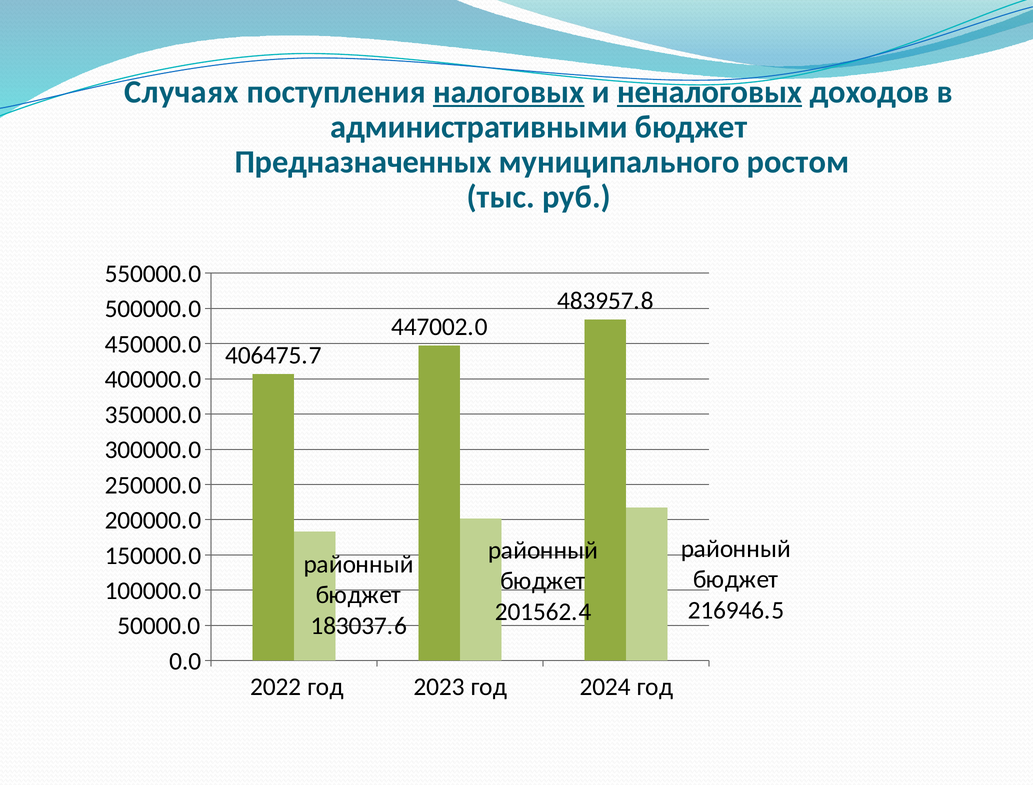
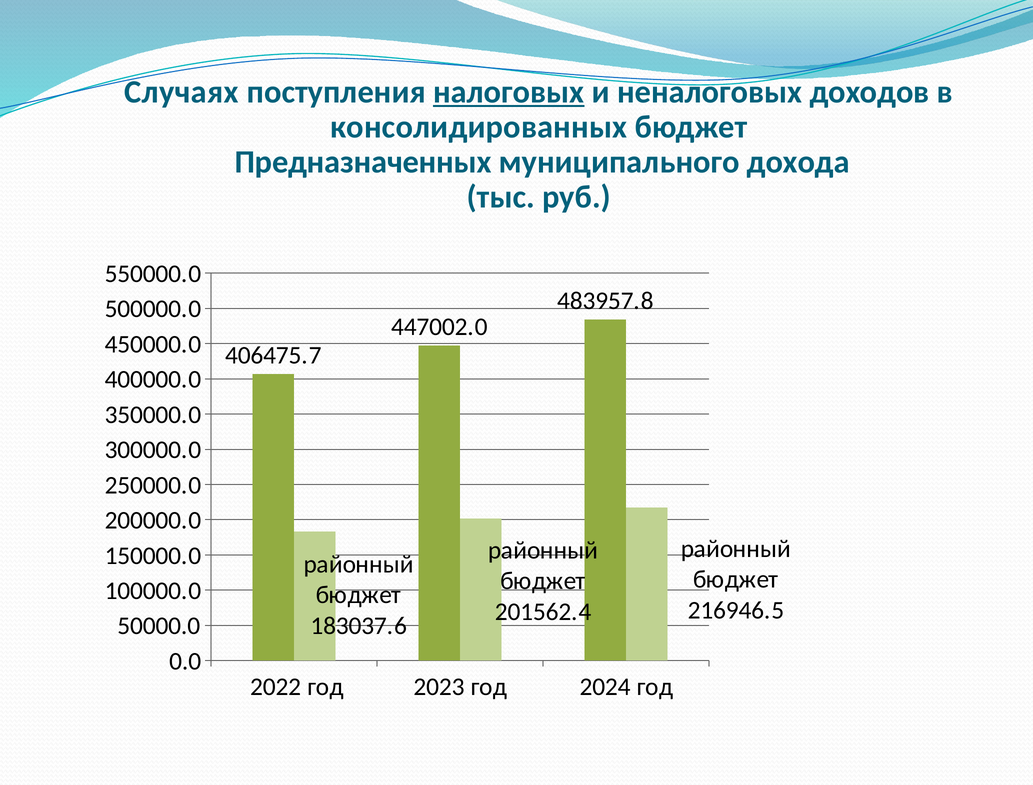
неналоговых underline: present -> none
административными: административными -> консолидированных
ростом: ростом -> дохода
